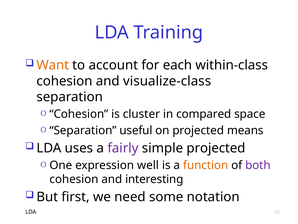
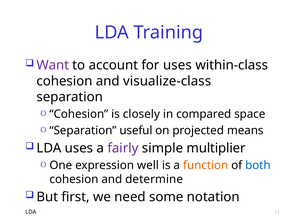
Want colour: orange -> purple
for each: each -> uses
cluster: cluster -> closely
simple projected: projected -> multiplier
both colour: purple -> blue
interesting: interesting -> determine
